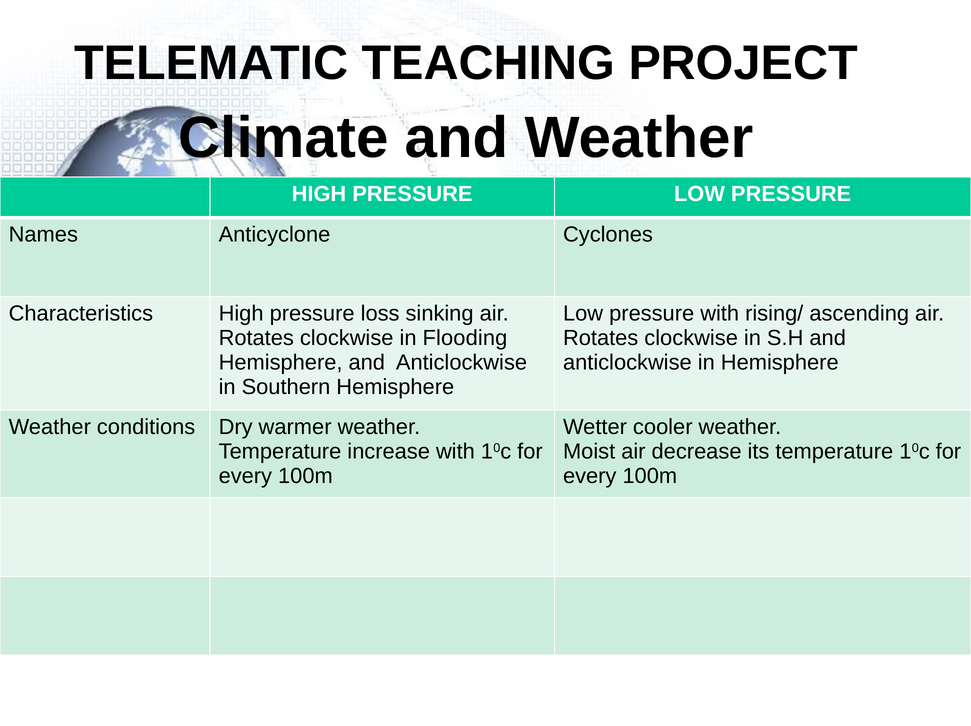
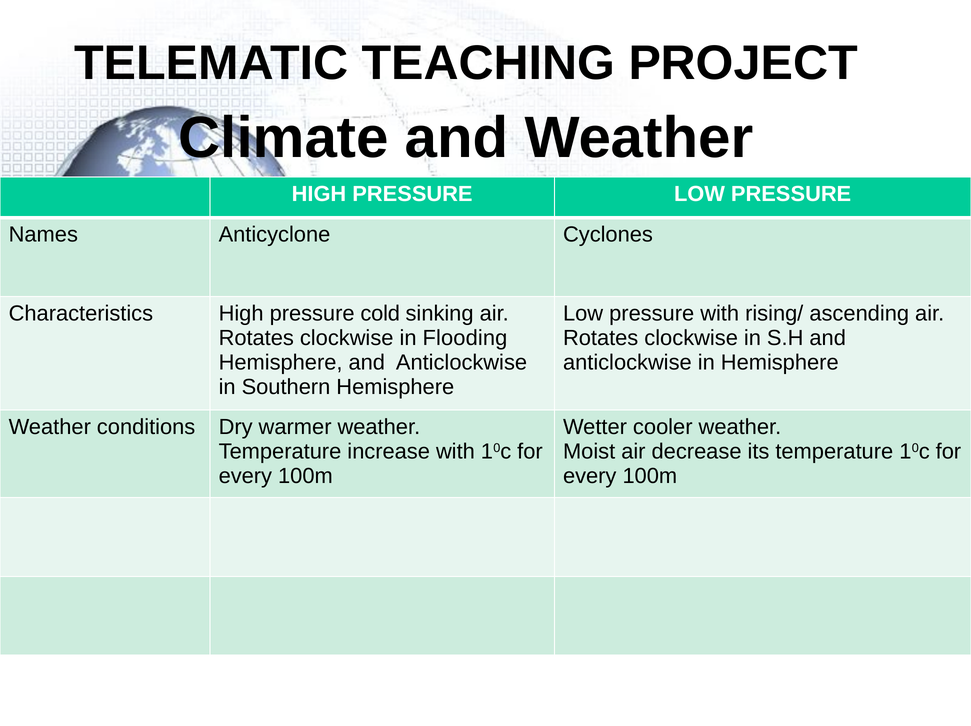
loss: loss -> cold
